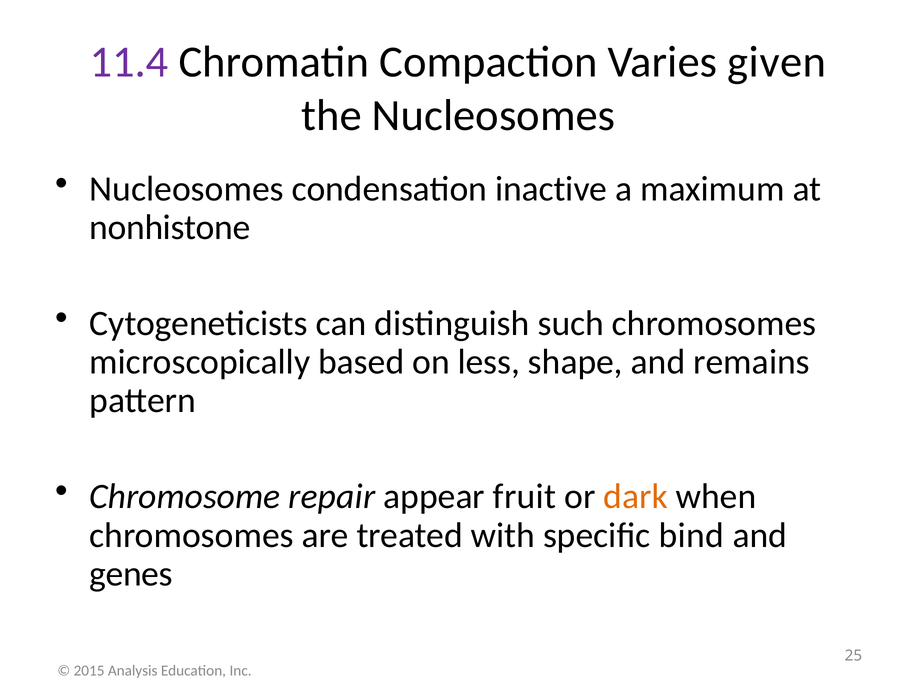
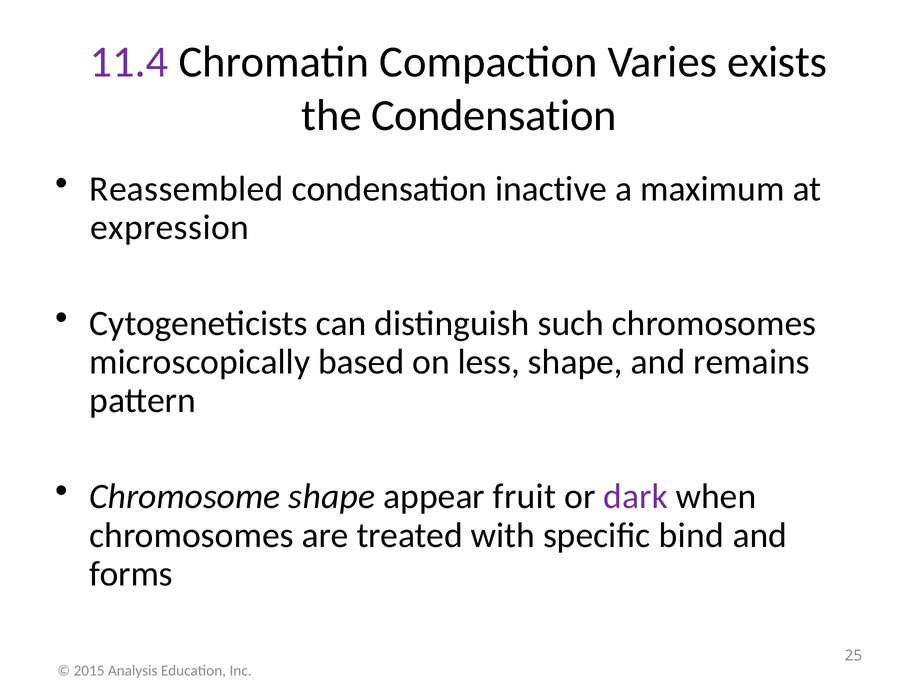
given: given -> exists
the Nucleosomes: Nucleosomes -> Condensation
Nucleosomes at (187, 189): Nucleosomes -> Reassembled
nonhistone: nonhistone -> expression
Chromosome repair: repair -> shape
dark colour: orange -> purple
genes: genes -> forms
